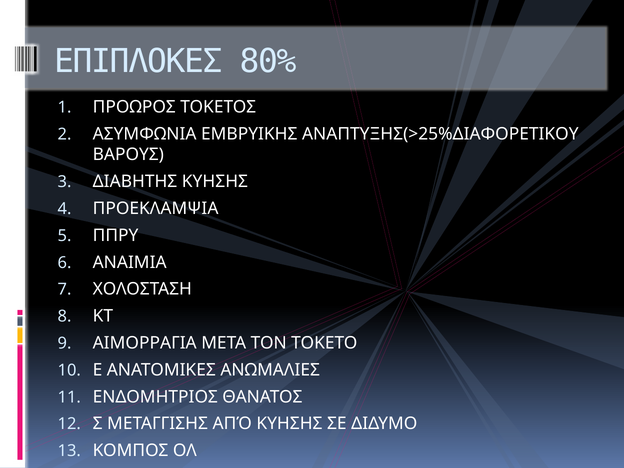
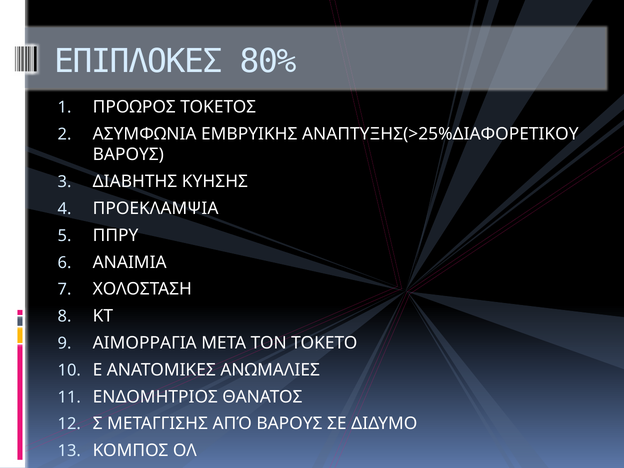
ΑΠΌ ΚΥΗΣΗΣ: ΚΥΗΣΗΣ -> ΒΑΡΟΥΣ
